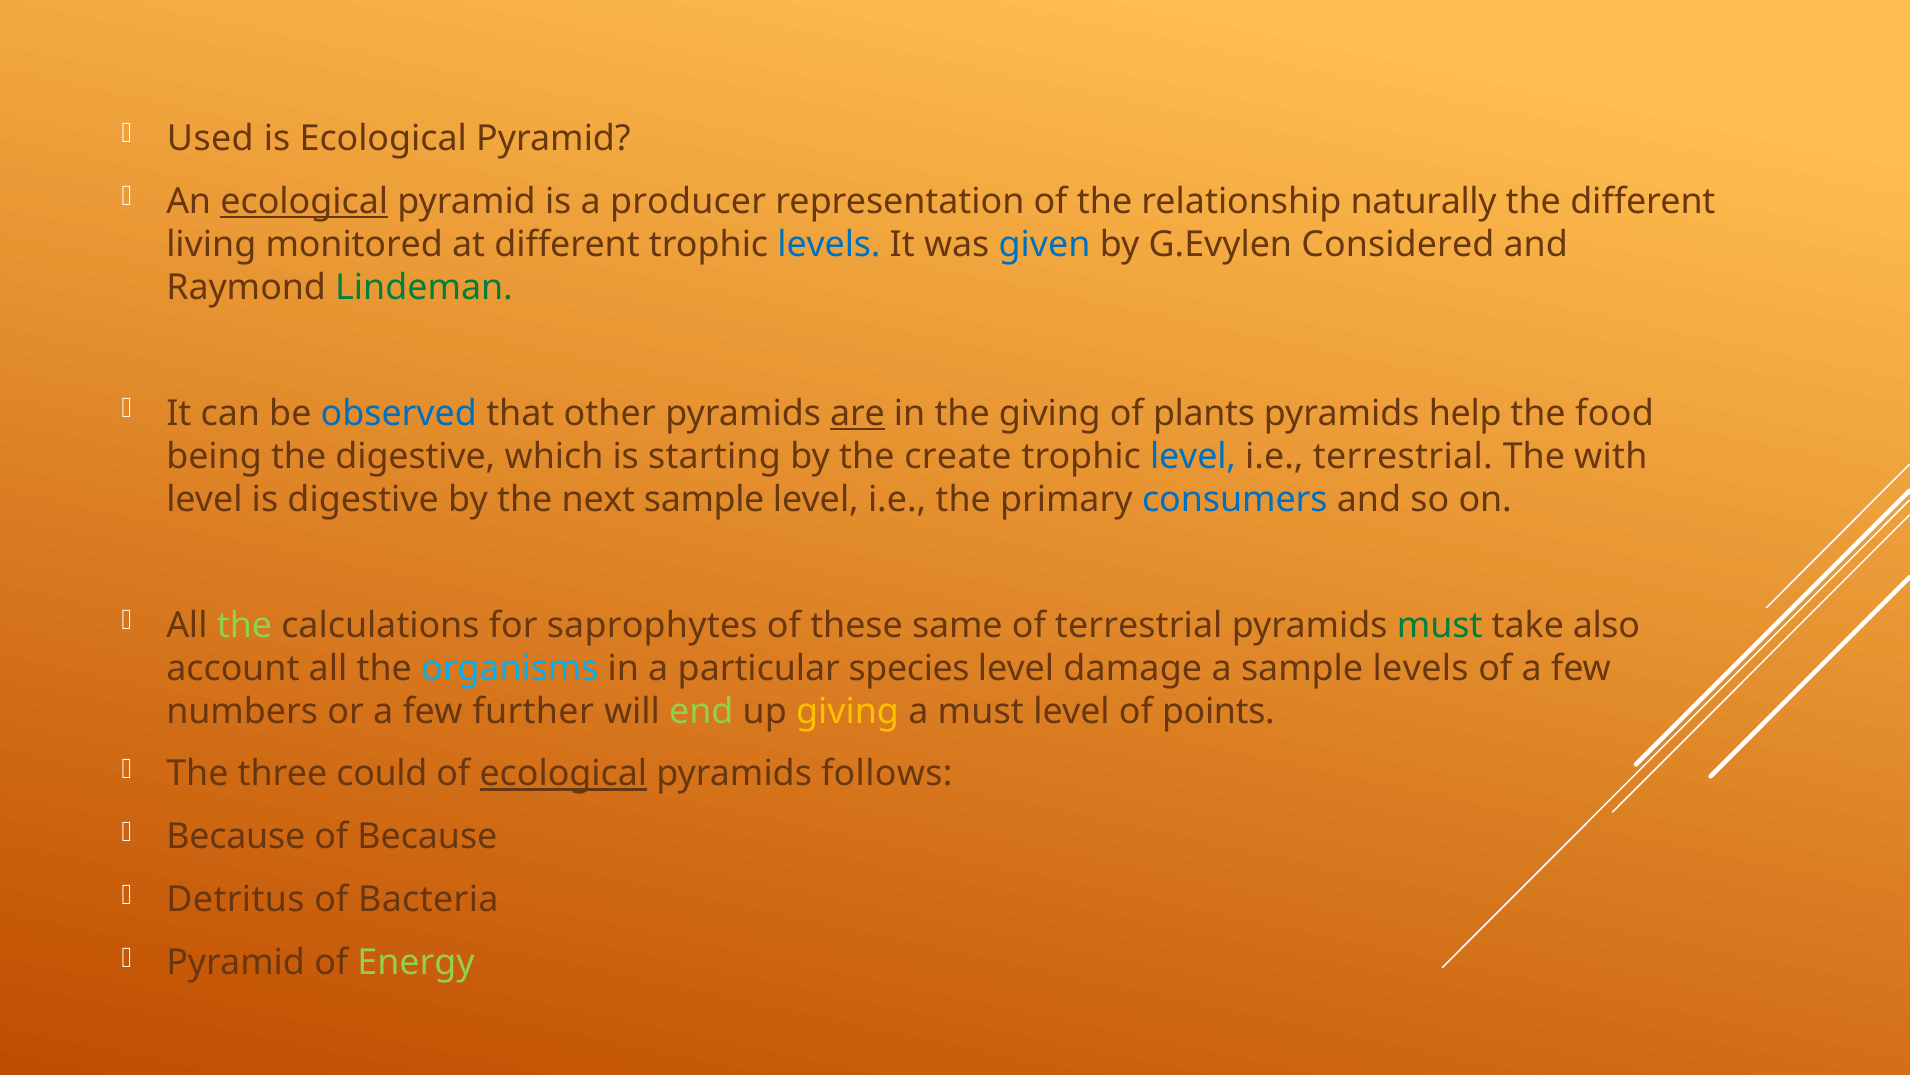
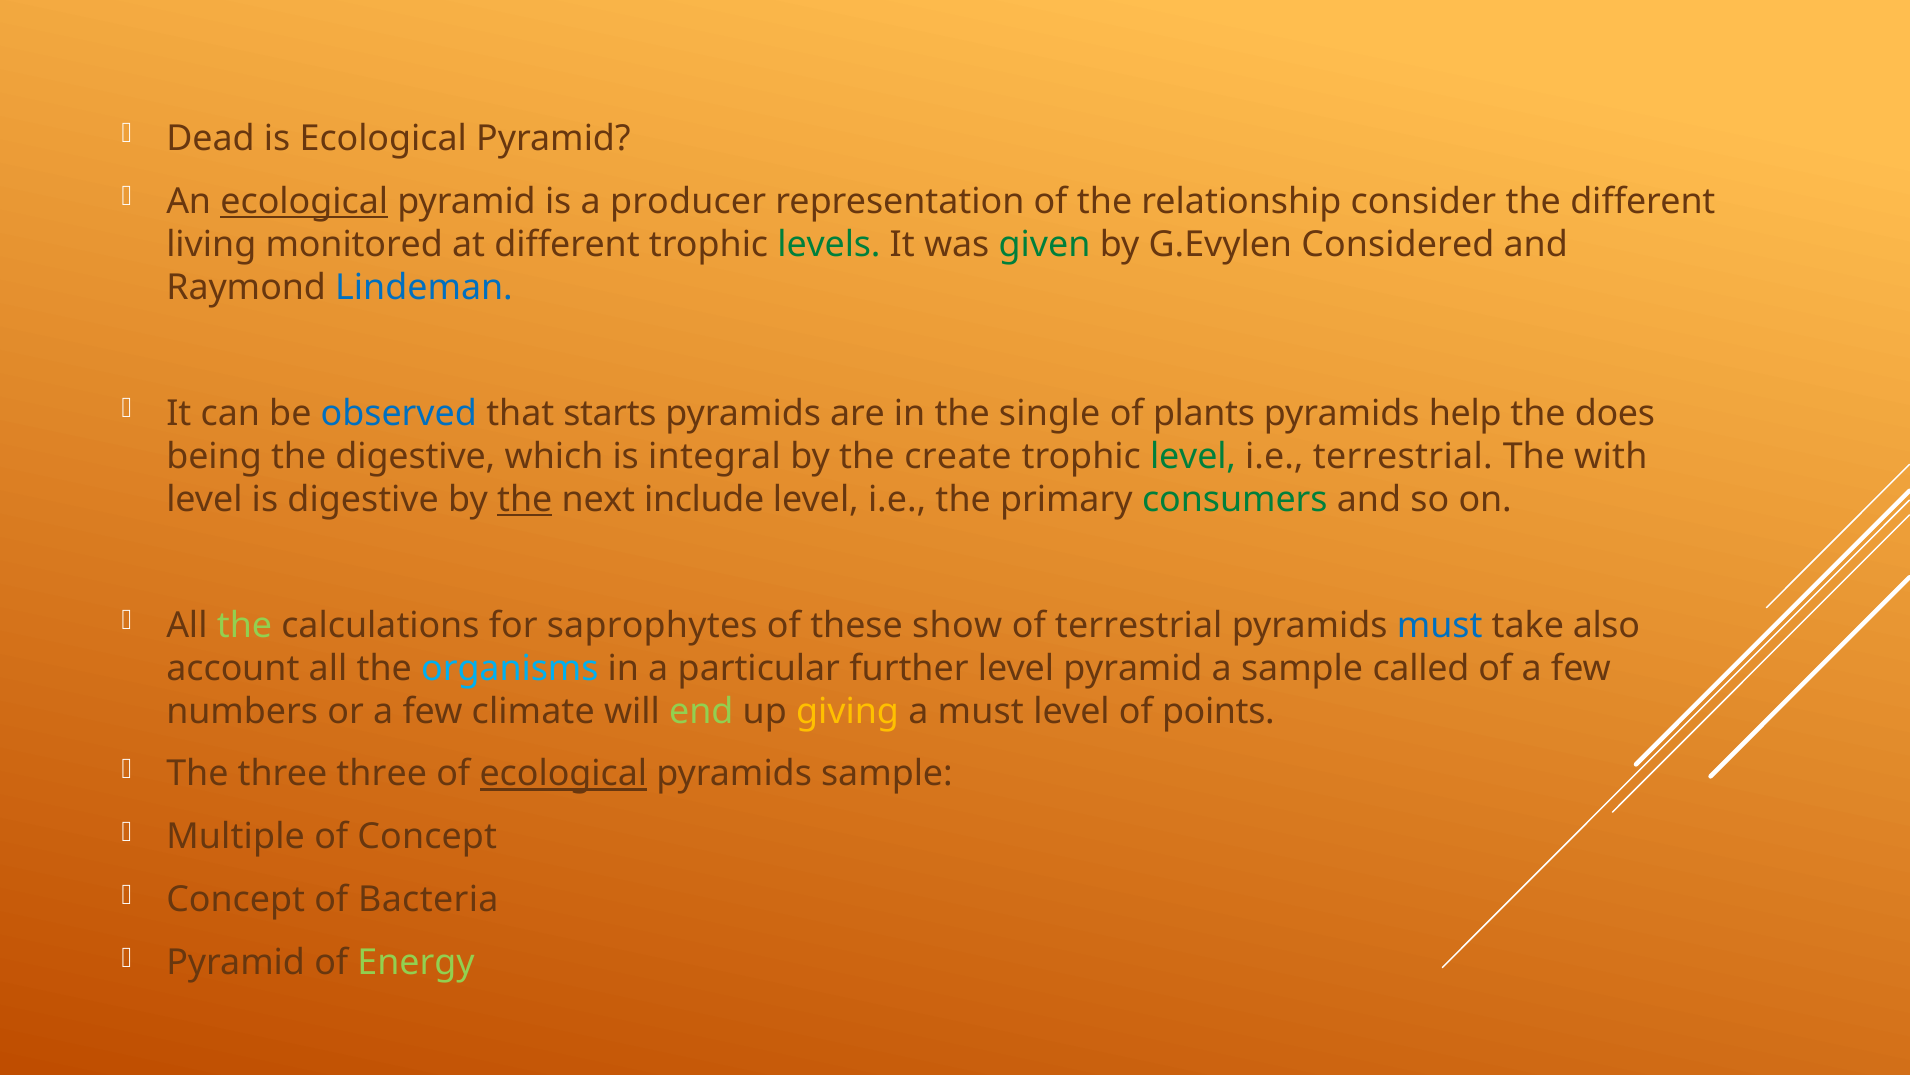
Used: Used -> Dead
naturally: naturally -> consider
levels at (829, 244) colour: blue -> green
given colour: blue -> green
Lindeman colour: green -> blue
other: other -> starts
are underline: present -> none
the giving: giving -> single
food: food -> does
starting: starting -> integral
level at (1193, 456) colour: blue -> green
the at (525, 499) underline: none -> present
next sample: sample -> include
consumers colour: blue -> green
same: same -> show
must at (1440, 625) colour: green -> blue
species: species -> further
level damage: damage -> pyramid
sample levels: levels -> called
further: further -> climate
three could: could -> three
pyramids follows: follows -> sample
Because at (236, 837): Because -> Multiple
of Because: Because -> Concept
Detritus at (235, 899): Detritus -> Concept
